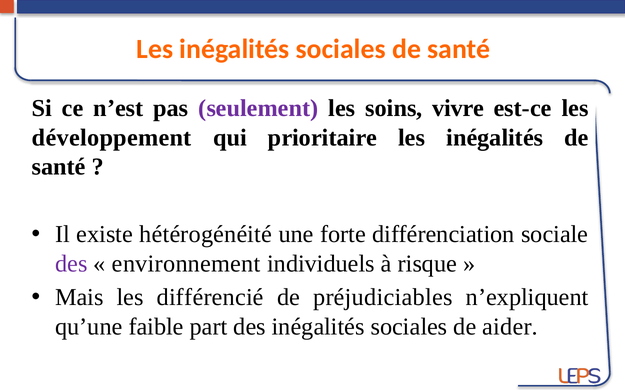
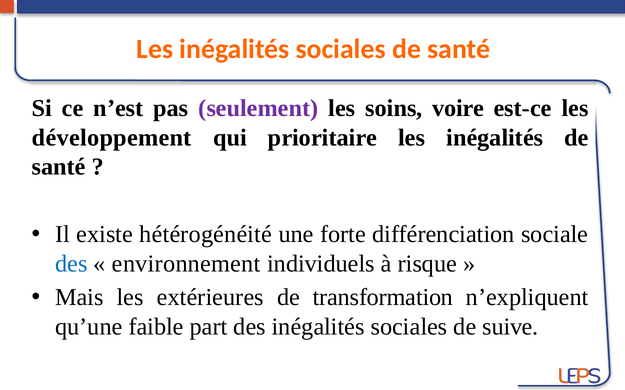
vivre: vivre -> voire
des at (71, 264) colour: purple -> blue
différencié: différencié -> extérieures
préjudiciables: préjudiciables -> transformation
aider: aider -> suive
